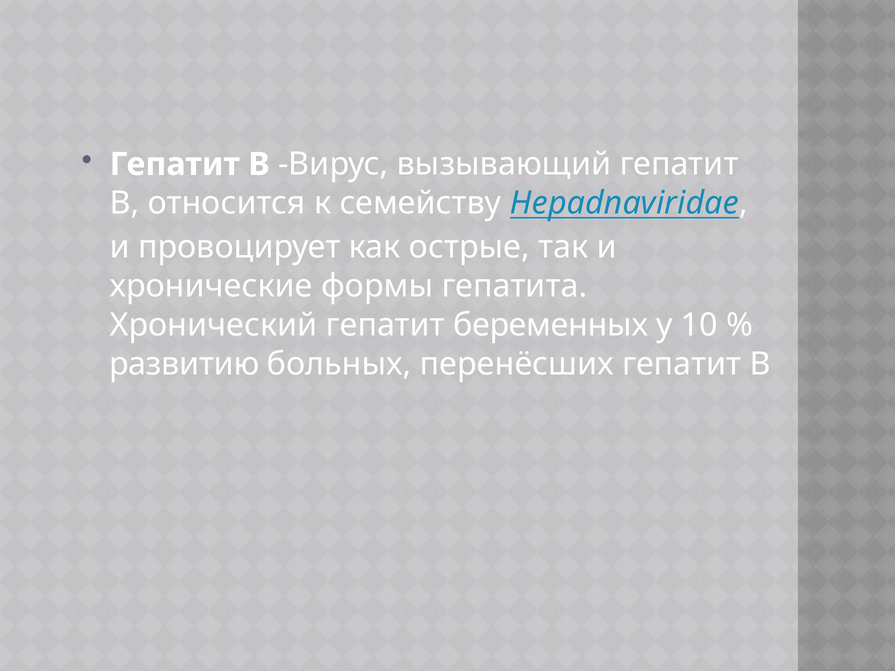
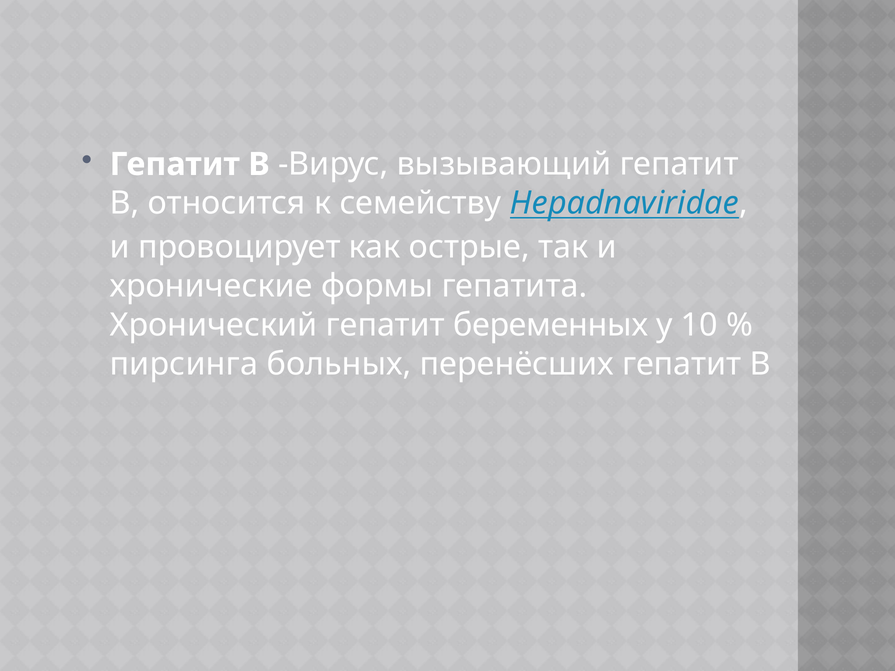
развитию: развитию -> пирсинга
